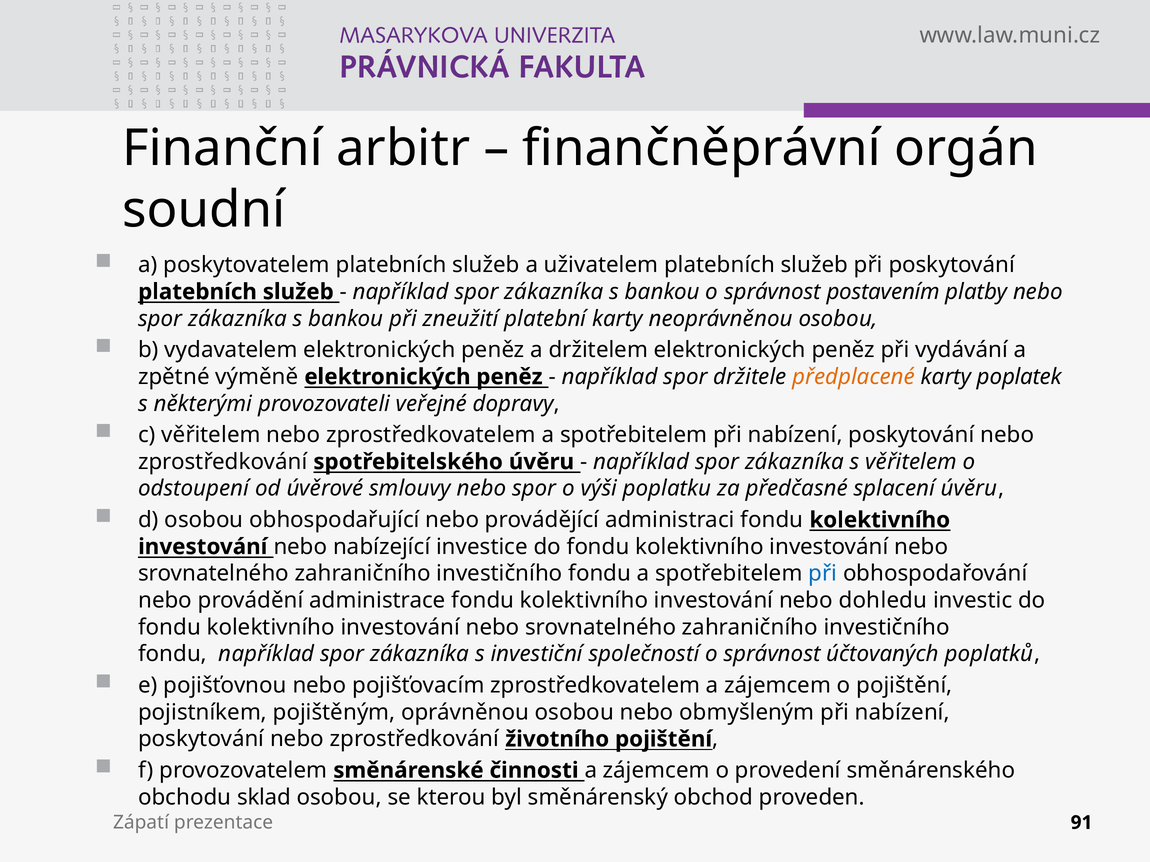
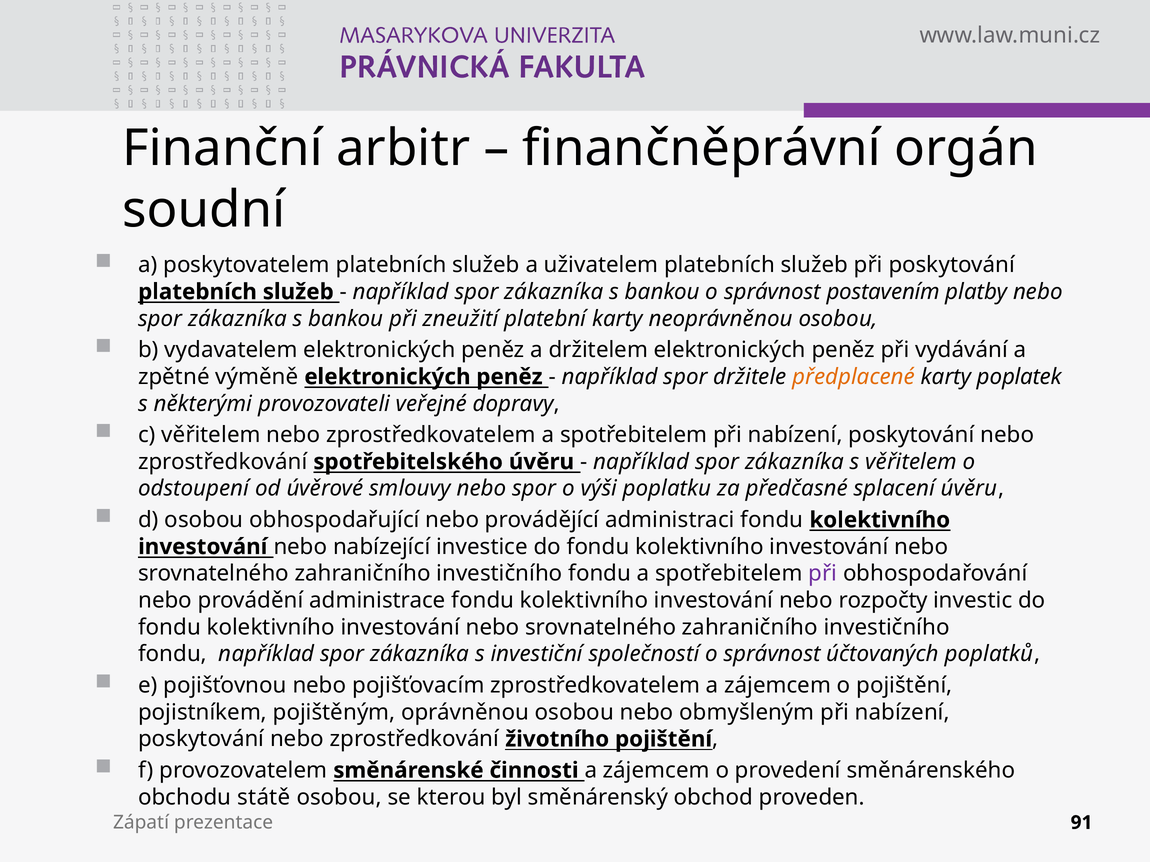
při at (823, 574) colour: blue -> purple
dohledu: dohledu -> rozpočty
sklad: sklad -> státě
